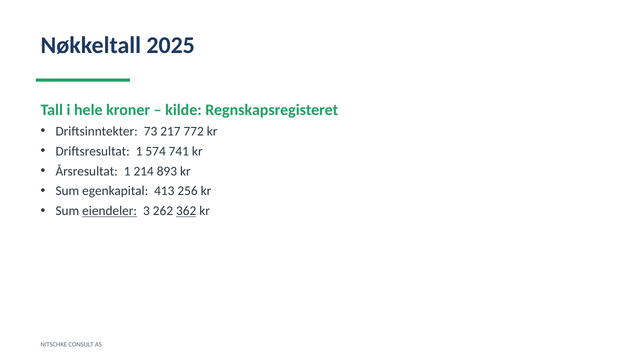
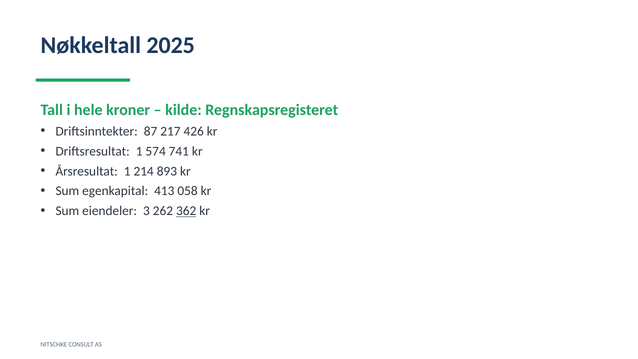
73: 73 -> 87
772: 772 -> 426
256: 256 -> 058
eiendeler underline: present -> none
